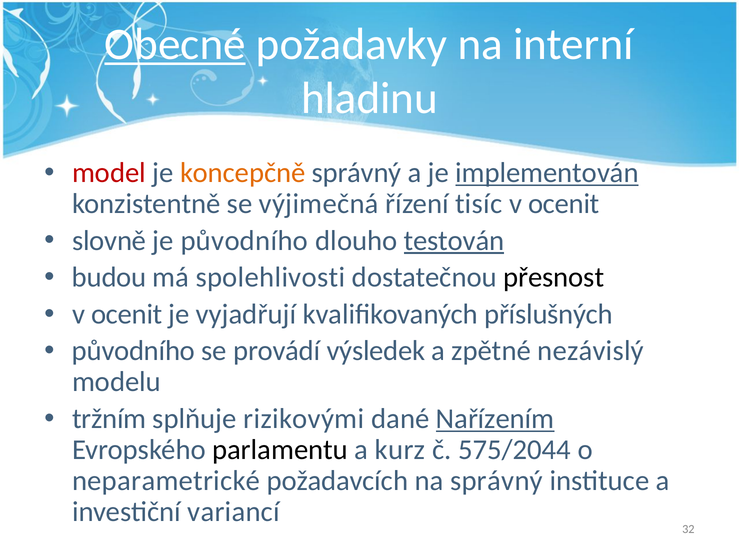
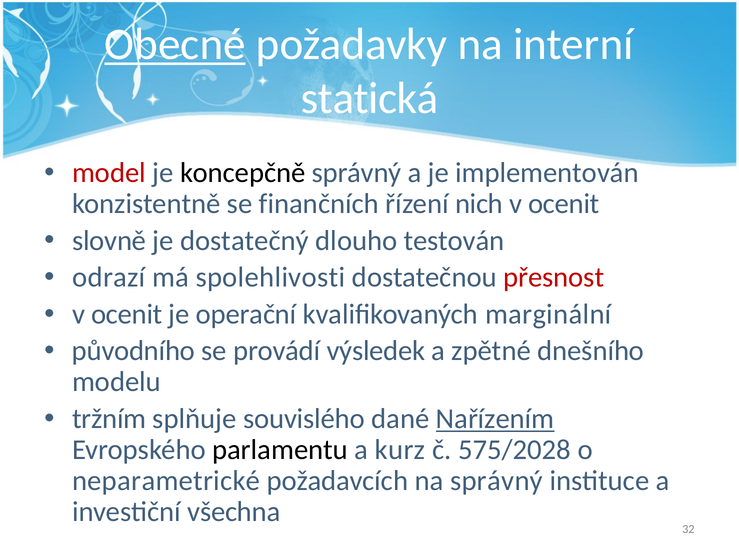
hladinu: hladinu -> statická
koncepčně colour: orange -> black
implementován underline: present -> none
výjimečná: výjimečná -> finančních
tisíc: tisíc -> nich
je původního: původního -> dostatečný
testován underline: present -> none
budou: budou -> odrazí
přesnost colour: black -> red
vyjadřují: vyjadřují -> operační
příslušných: příslušných -> marginální
nezávislý: nezávislý -> dnešního
rizikovými: rizikovými -> souvislého
575/2044: 575/2044 -> 575/2028
variancí: variancí -> všechna
